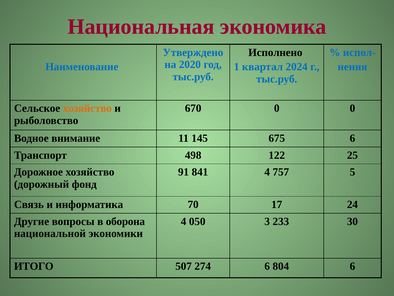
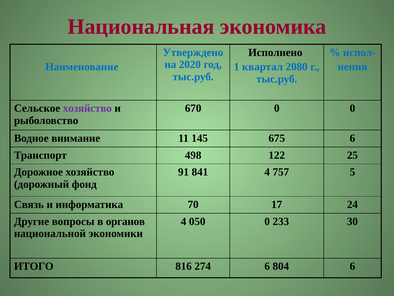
2024: 2024 -> 2080
хозяйство at (87, 108) colour: orange -> purple
оборона: оборона -> органов
050 3: 3 -> 0
507: 507 -> 816
